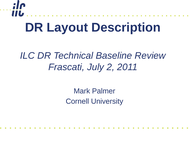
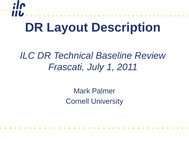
2: 2 -> 1
